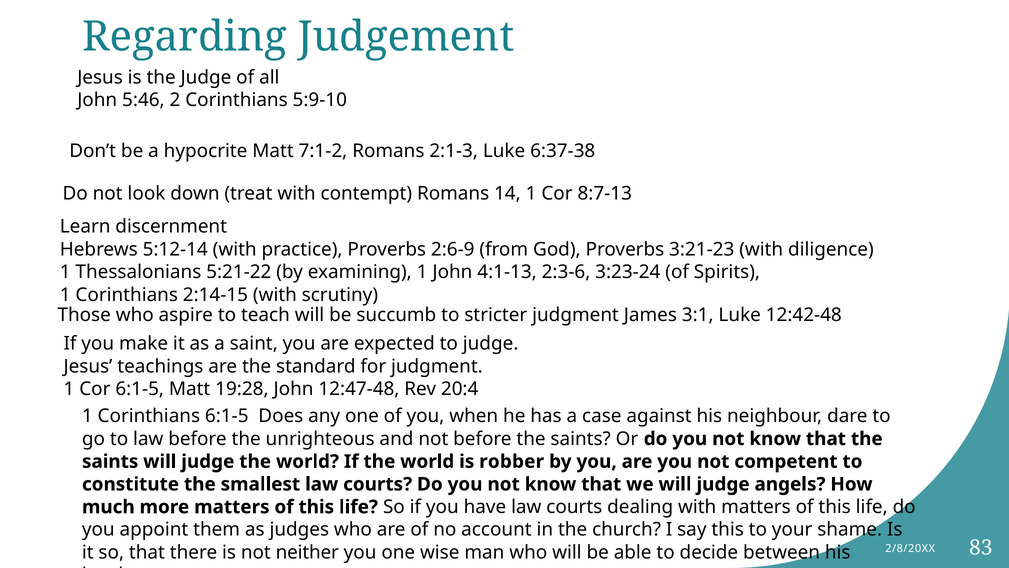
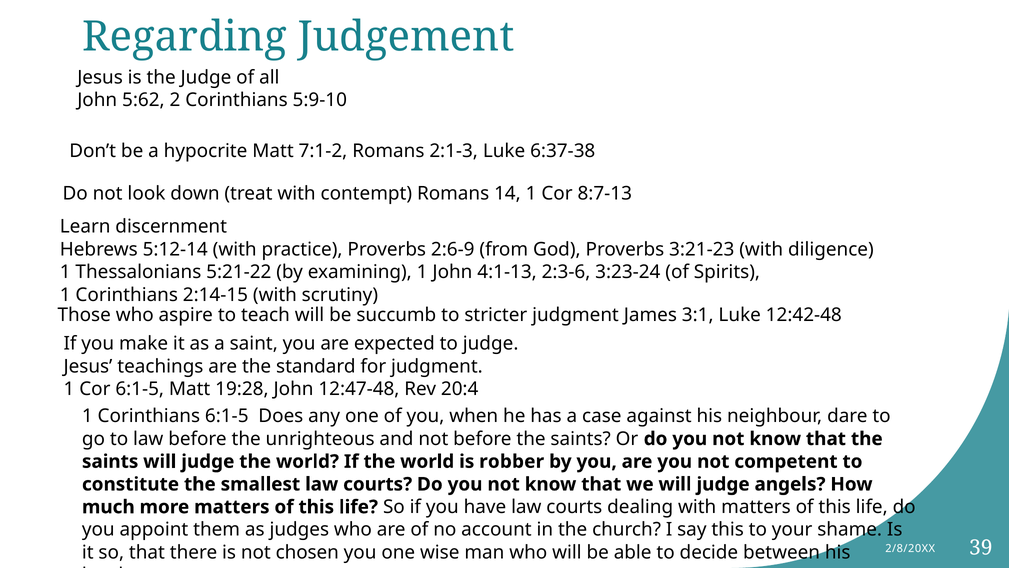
5:46: 5:46 -> 5:62
83: 83 -> 39
neither: neither -> chosen
